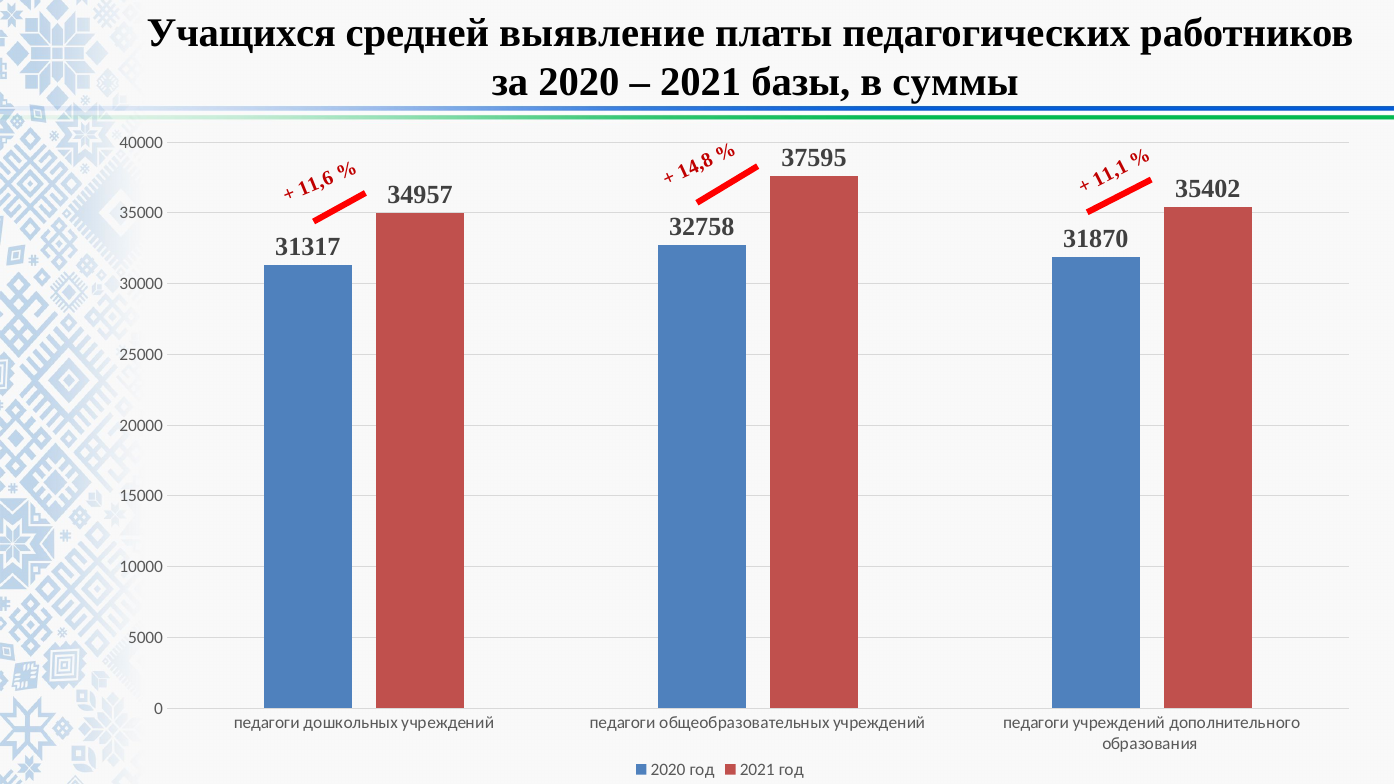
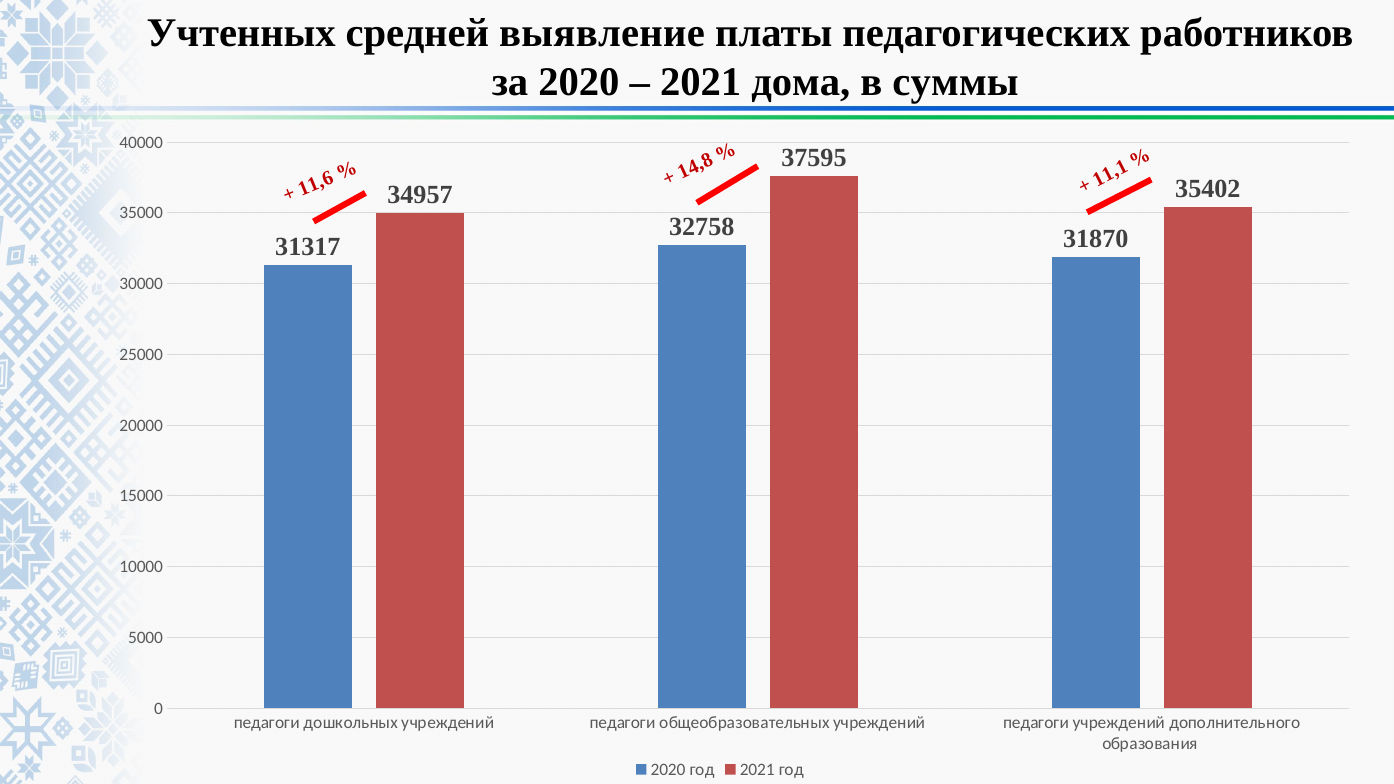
Учащихся: Учащихся -> Учтенных
базы: базы -> дома
